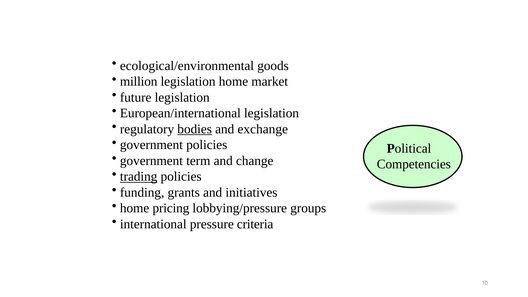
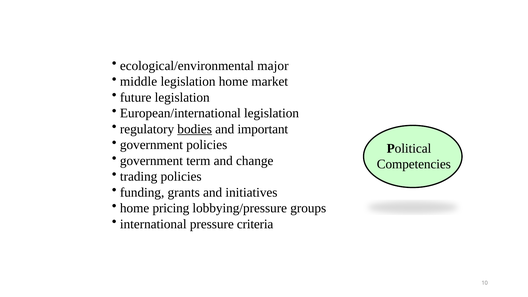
goods: goods -> major
million: million -> middle
exchange: exchange -> important
trading underline: present -> none
